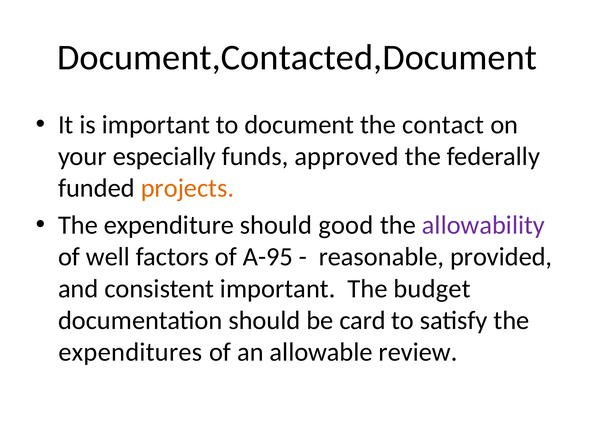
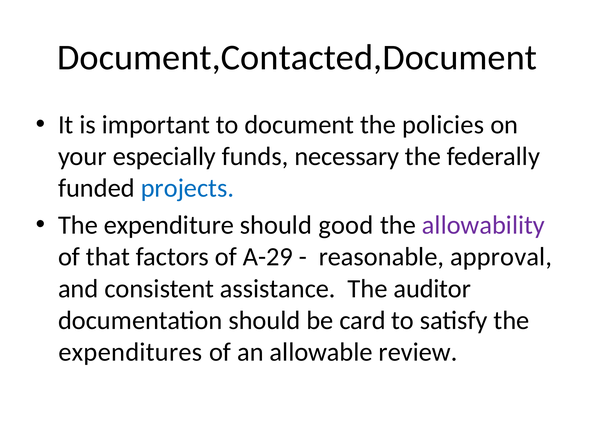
contact: contact -> policies
approved: approved -> necessary
projects colour: orange -> blue
well: well -> that
A-95: A-95 -> A-29
provided: provided -> approval
consistent important: important -> assistance
budget: budget -> auditor
